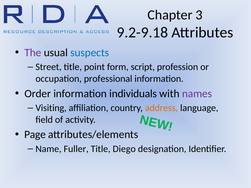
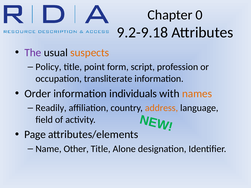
3: 3 -> 0
suspects colour: blue -> orange
Street: Street -> Policy
professional: professional -> transliterate
names colour: purple -> orange
Visiting: Visiting -> Readily
Fuller: Fuller -> Other
Diego: Diego -> Alone
